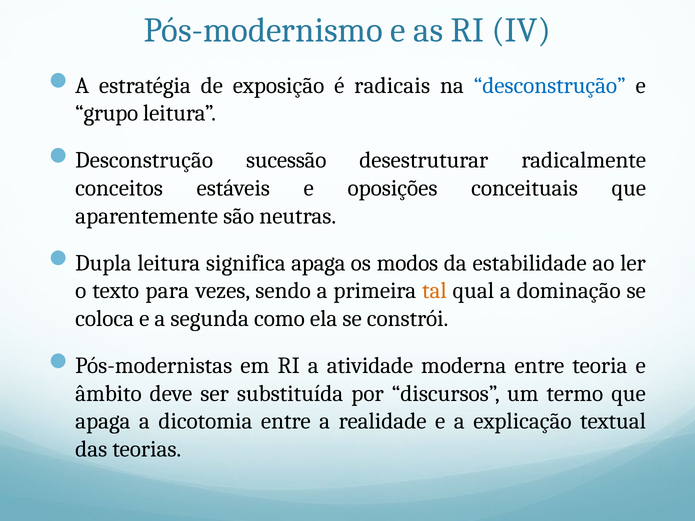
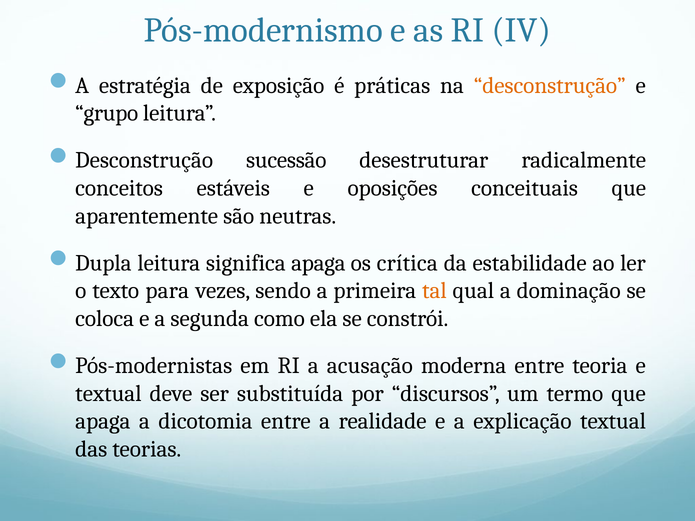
radicais: radicais -> práticas
desconstrução at (550, 85) colour: blue -> orange
modos: modos -> crítica
atividade: atividade -> acusação
âmbito at (108, 394): âmbito -> textual
